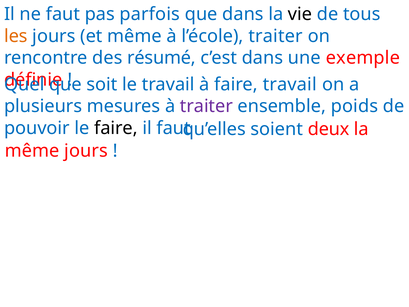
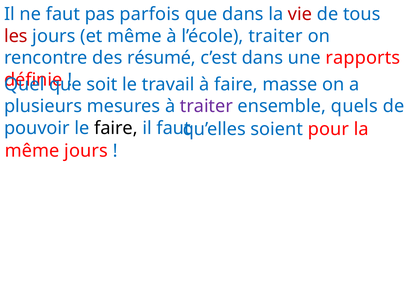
vie colour: black -> red
les colour: orange -> red
exemple: exemple -> rapports
faire travail: travail -> masse
poids: poids -> quels
deux: deux -> pour
